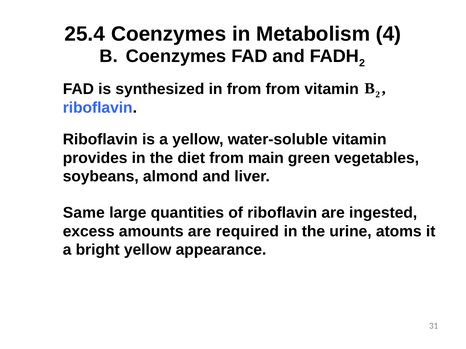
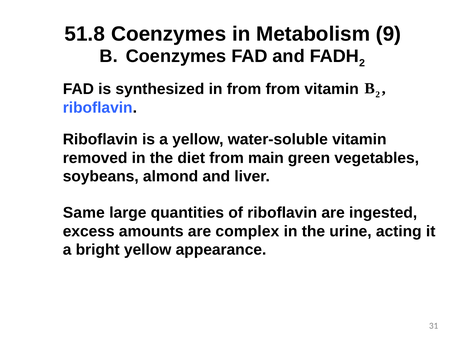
25.4: 25.4 -> 51.8
4: 4 -> 9
provides: provides -> removed
required: required -> complex
atoms: atoms -> acting
